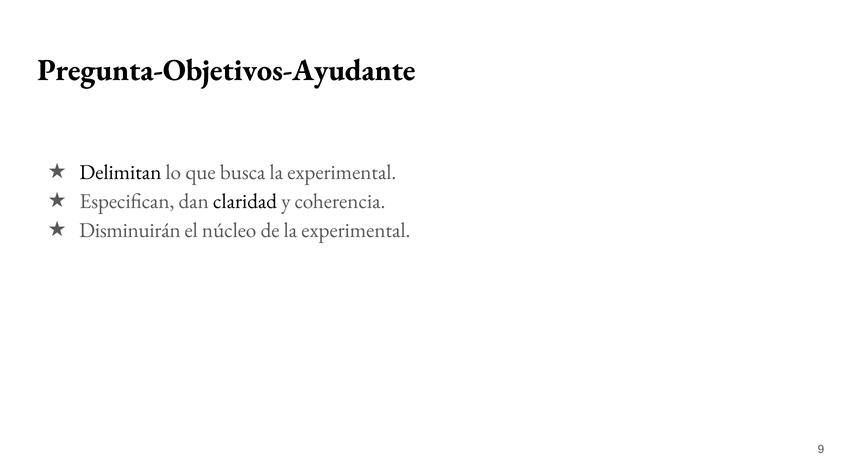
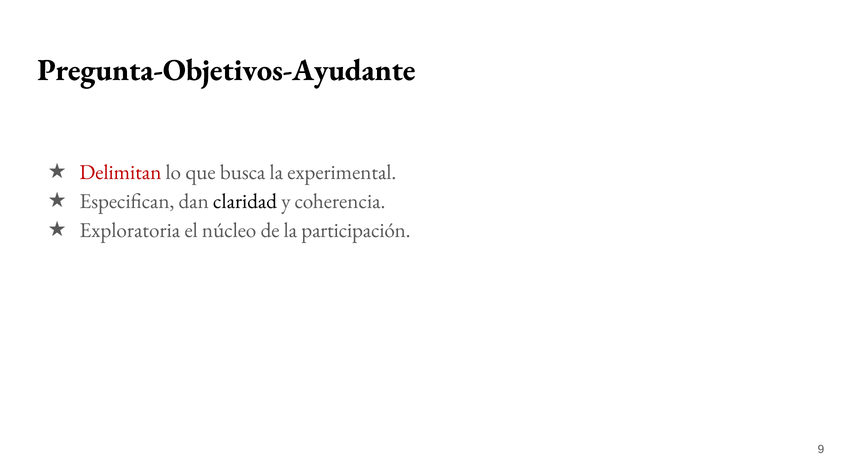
Delimitan colour: black -> red
Disminuirán: Disminuirán -> Exploratoria
de la experimental: experimental -> participación
